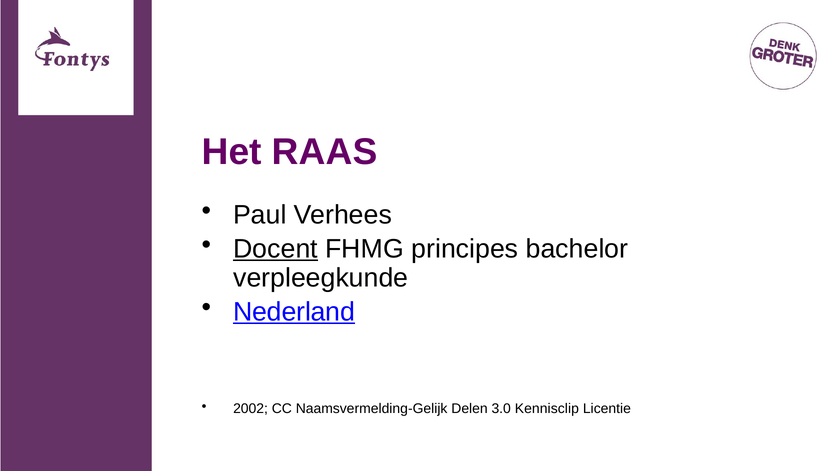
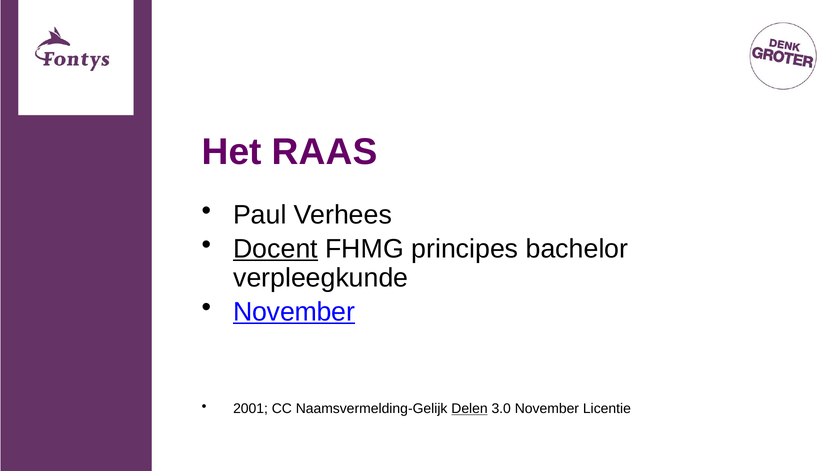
Nederland at (294, 312): Nederland -> November
2002: 2002 -> 2001
Delen underline: none -> present
3.0 Kennisclip: Kennisclip -> November
